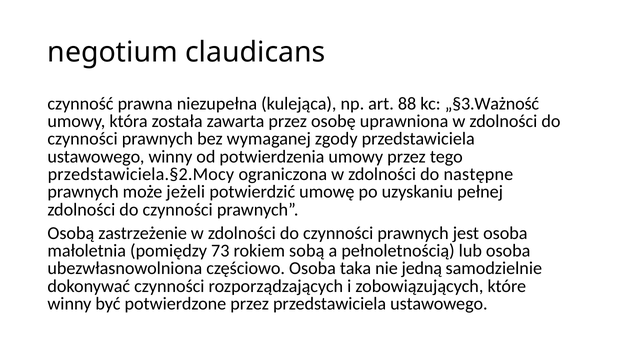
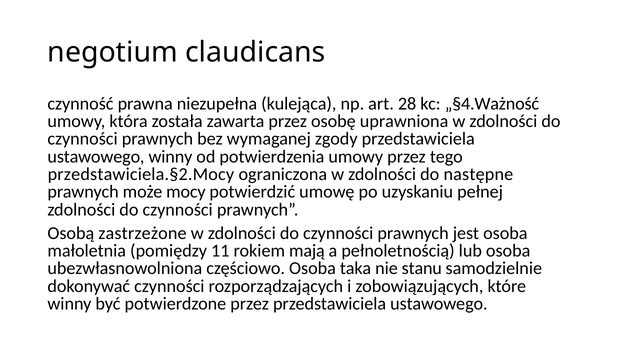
88: 88 -> 28
„§3.Ważność: „§3.Ważność -> „§4.Ważność
jeżeli: jeżeli -> mocy
zastrzeżenie: zastrzeżenie -> zastrzeżone
73: 73 -> 11
sobą: sobą -> mają
jedną: jedną -> stanu
